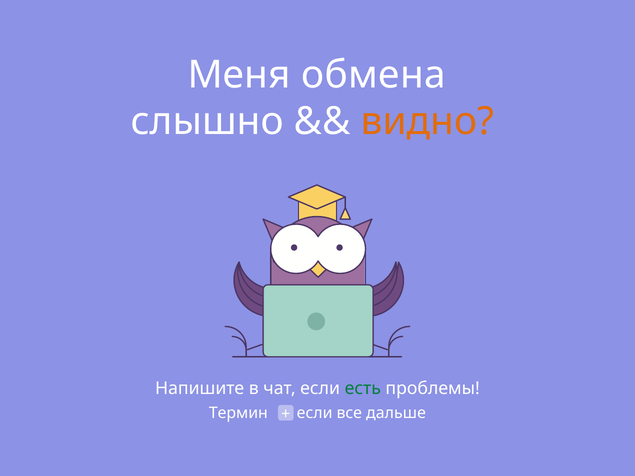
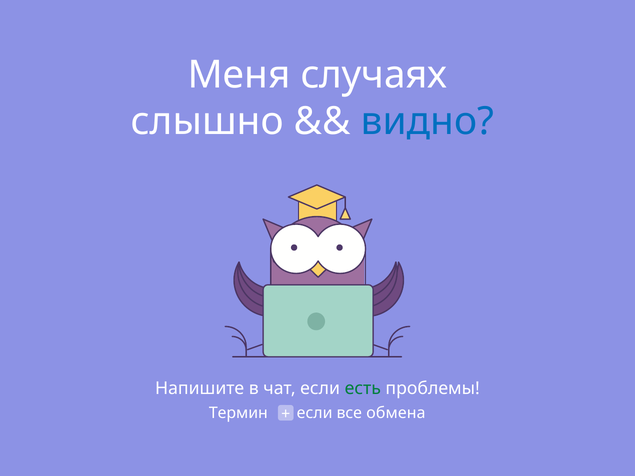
обмена: обмена -> случаях
видно colour: orange -> blue
дальше: дальше -> обмена
